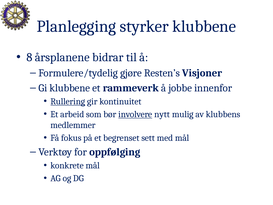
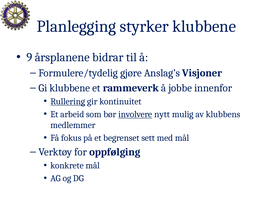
8: 8 -> 9
Resten’s: Resten’s -> Anslag’s
